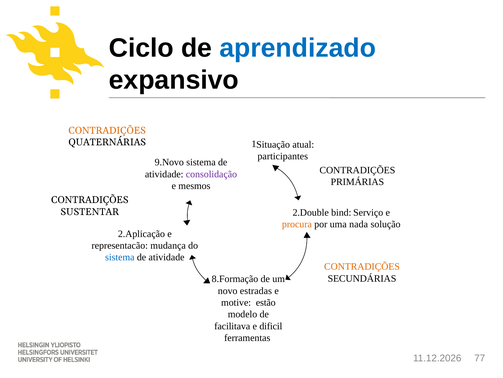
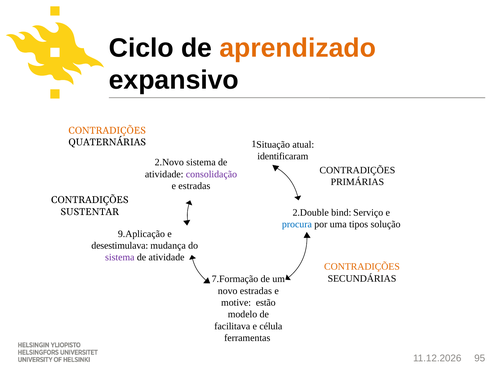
aprendizado colour: blue -> orange
participantes: participantes -> identificaram
9.Novo: 9.Novo -> 2.Novo
e mesmos: mesmos -> estradas
procura colour: orange -> blue
nada: nada -> tipos
2.Aplicação: 2.Aplicação -> 9.Aplicação
representacão: representacão -> desestimulava
sistema at (120, 257) colour: blue -> purple
8.Formação: 8.Formação -> 7.Formação
dificil: dificil -> célula
77: 77 -> 95
